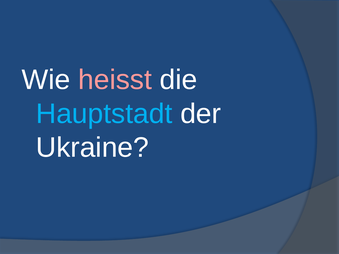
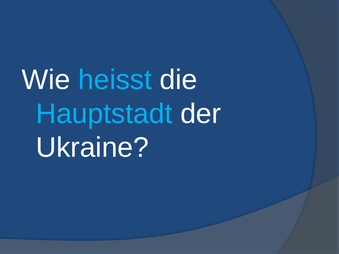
heisst colour: pink -> light blue
